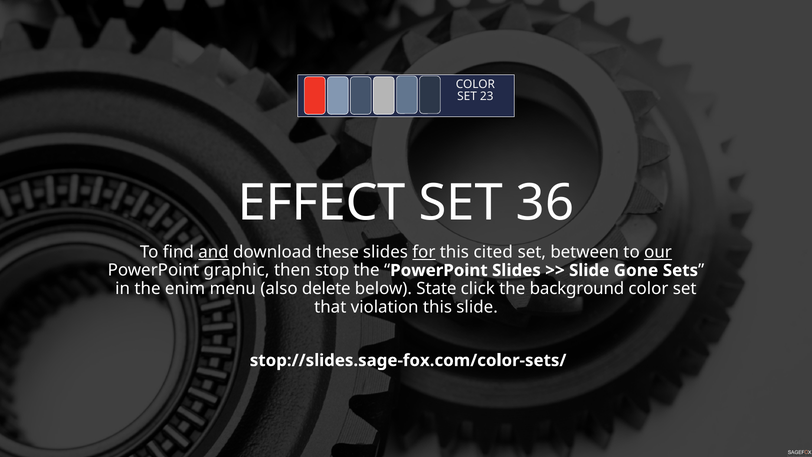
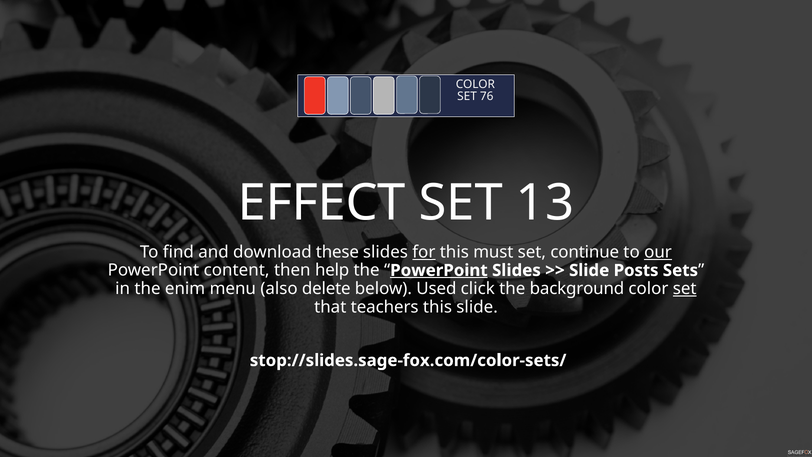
23: 23 -> 76
36: 36 -> 13
and underline: present -> none
cited: cited -> must
between: between -> continue
graphic: graphic -> content
stop: stop -> help
PowerPoint at (439, 270) underline: none -> present
Gone: Gone -> Posts
State: State -> Used
set at (685, 289) underline: none -> present
violation: violation -> teachers
